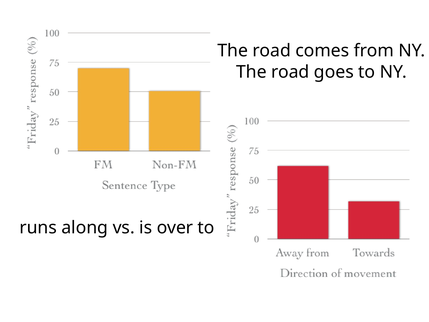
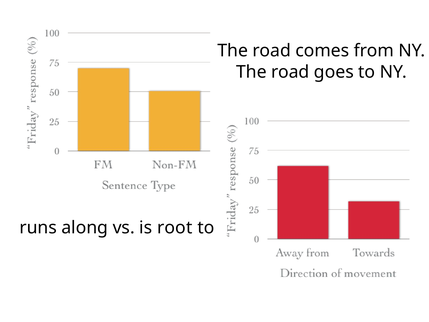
over: over -> root
